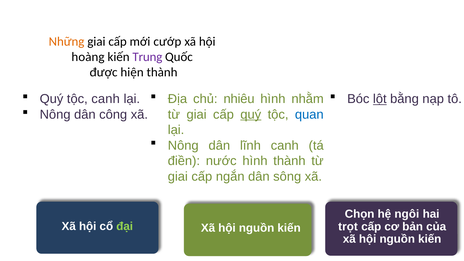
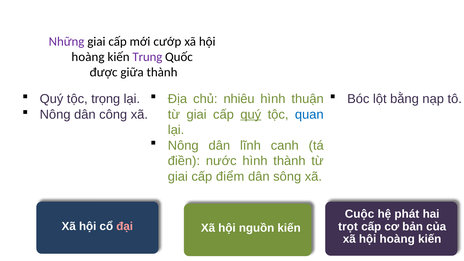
Những colour: orange -> purple
hiện: hiện -> giữa
tộc canh: canh -> trọng
nhằm: nhằm -> thuận
lột underline: present -> none
ngắn: ngắn -> điểm
Chọn: Chọn -> Cuộc
ngôi: ngôi -> phát
đại colour: light green -> pink
nguồn at (397, 239): nguồn -> hoàng
